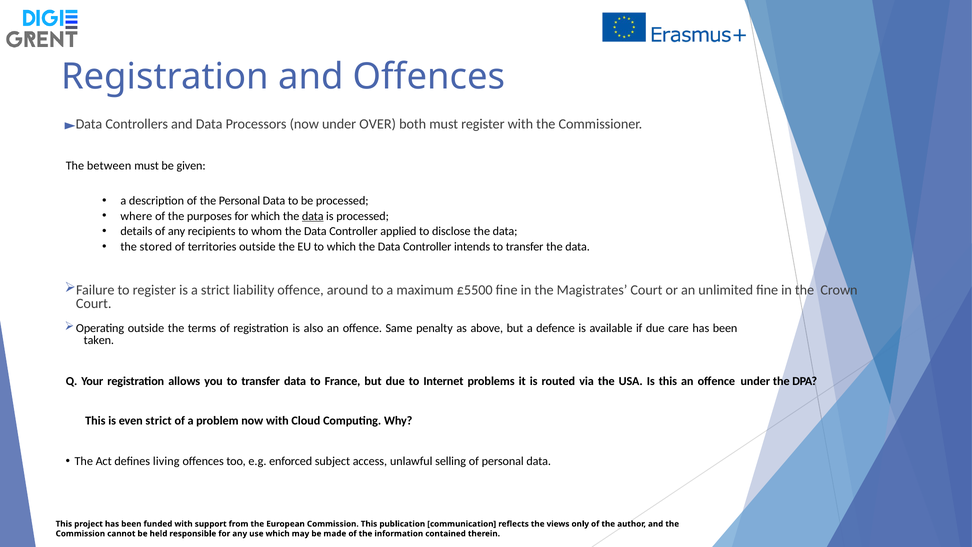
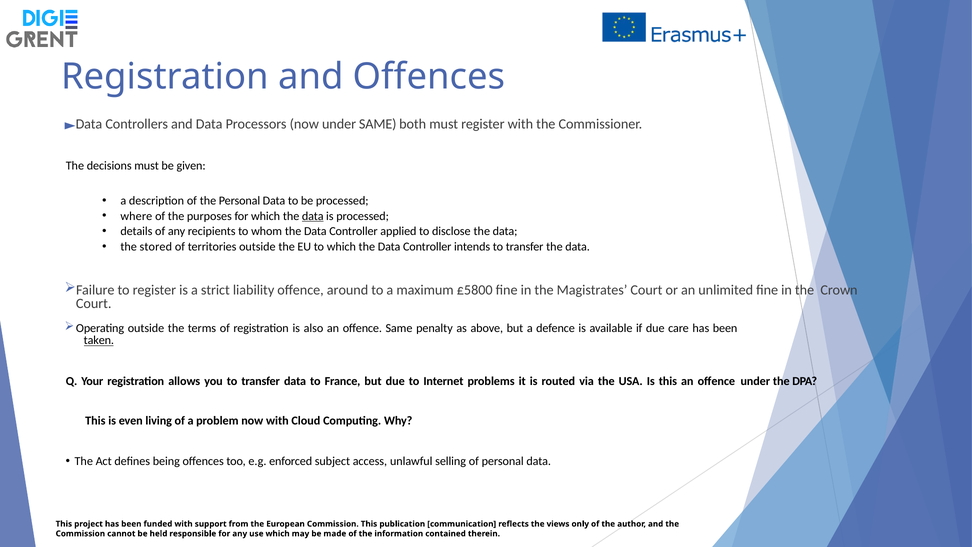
under OVER: OVER -> SAME
between: between -> decisions
£5500: £5500 -> £5800
taken underline: none -> present
even strict: strict -> living
living: living -> being
